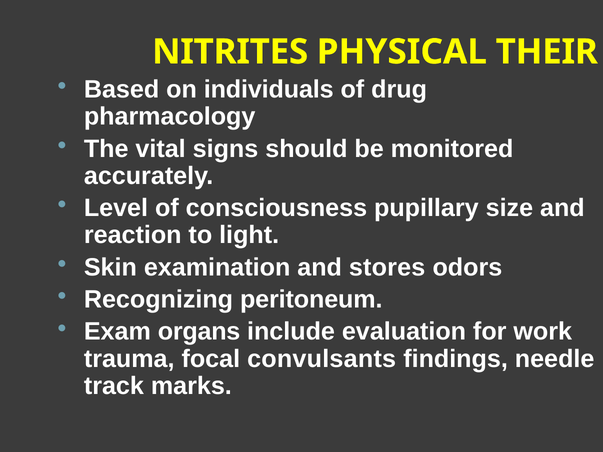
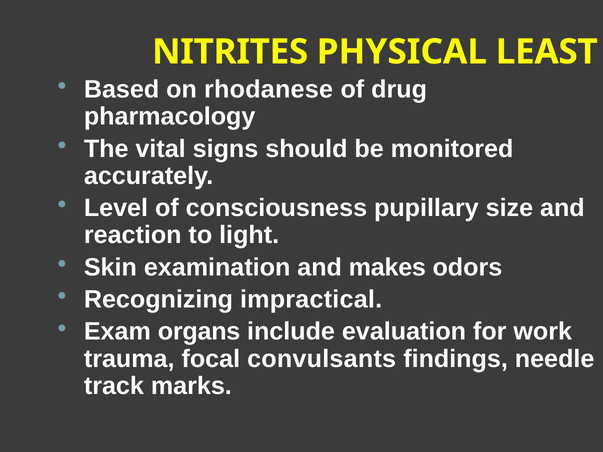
THEIR: THEIR -> LEAST
individuals: individuals -> rhodanese
stores: stores -> makes
peritoneum: peritoneum -> impractical
